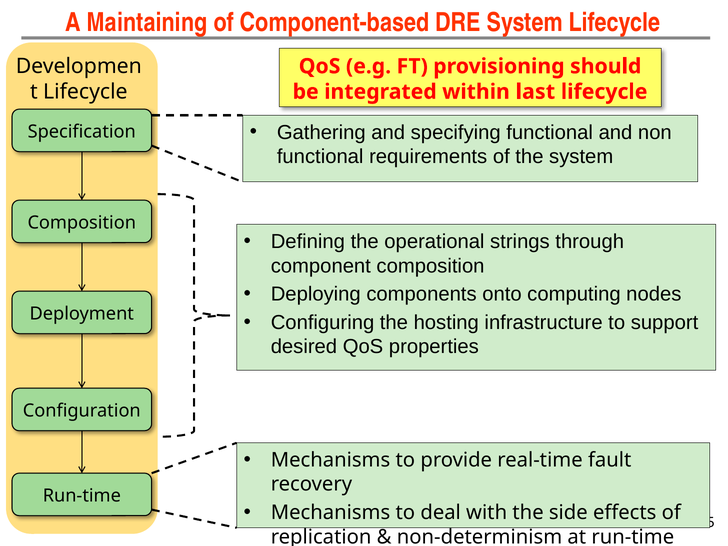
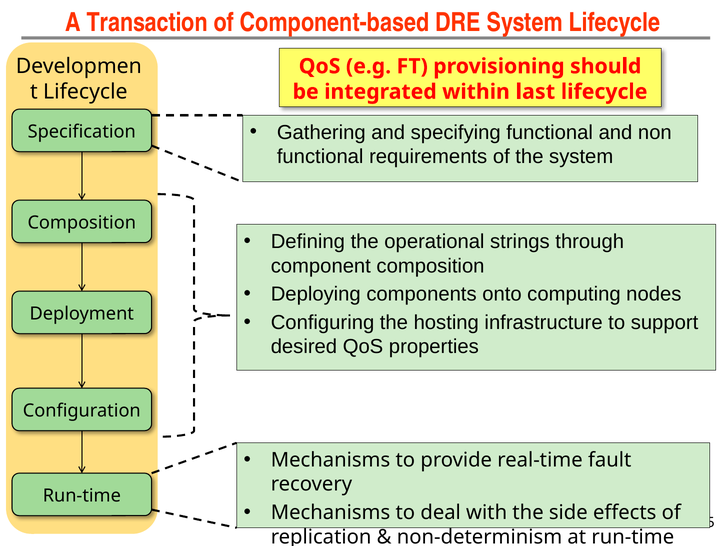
Maintaining: Maintaining -> Transaction
